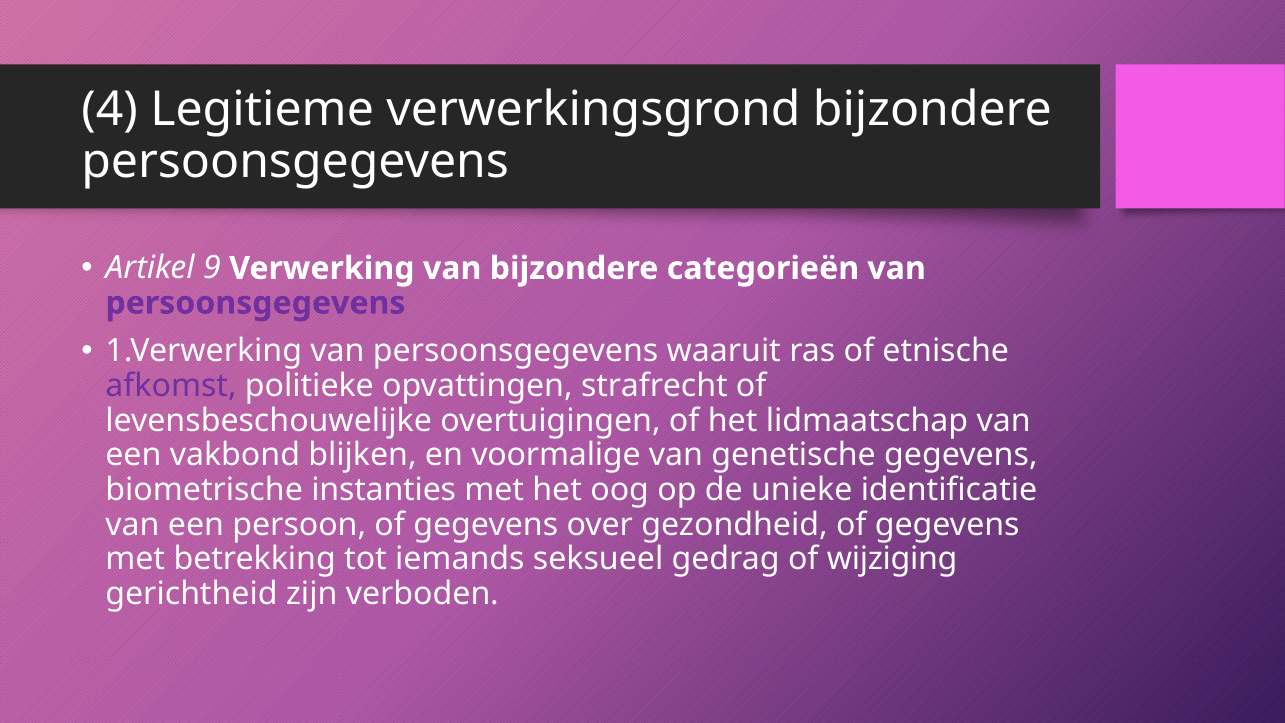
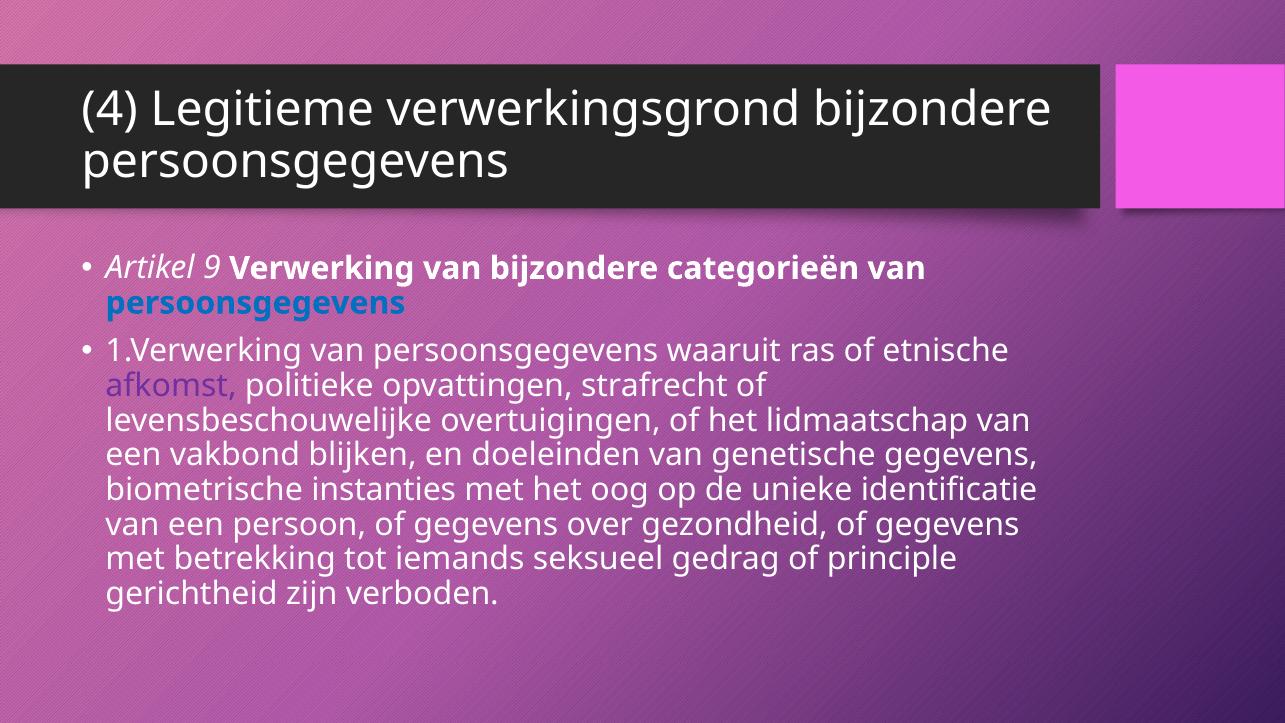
persoonsgegevens at (255, 303) colour: purple -> blue
voormalige: voormalige -> doeleinden
wijziging: wijziging -> principle
